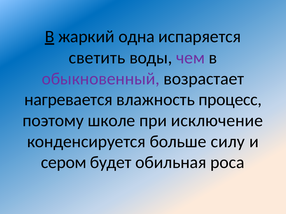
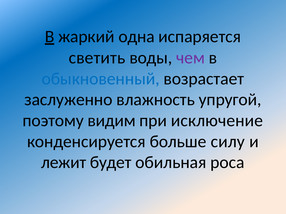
обыкновенный colour: purple -> blue
нагревается: нагревается -> заслуженно
процесс: процесс -> упругой
школе: школе -> видим
сером: сером -> лежит
